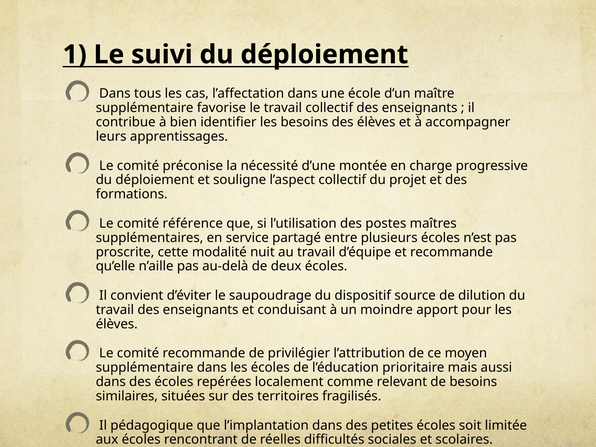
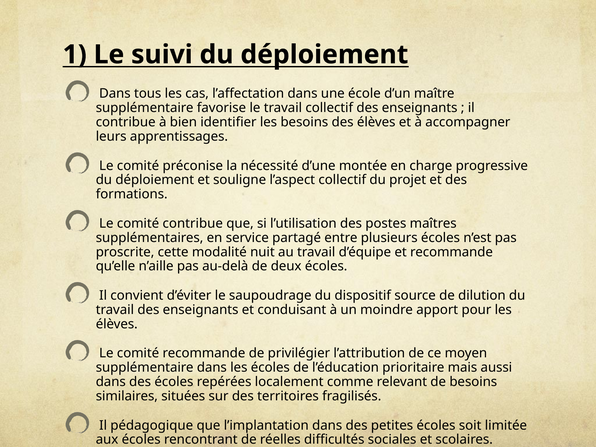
comité référence: référence -> contribue
